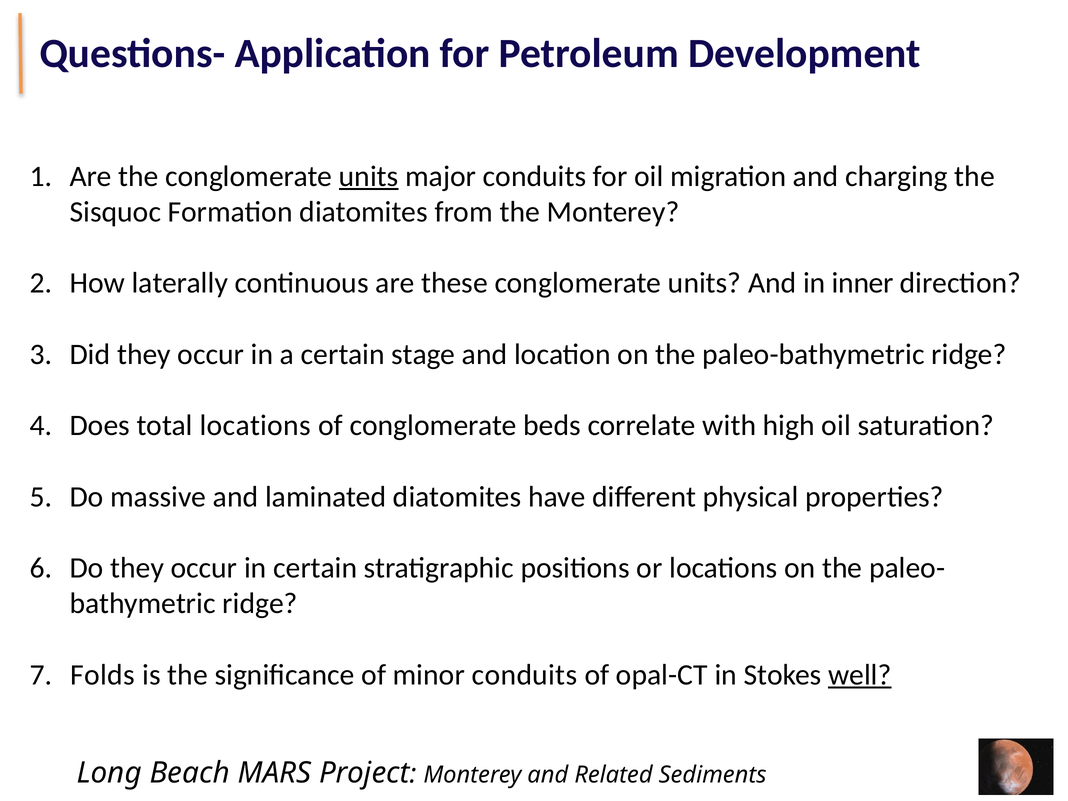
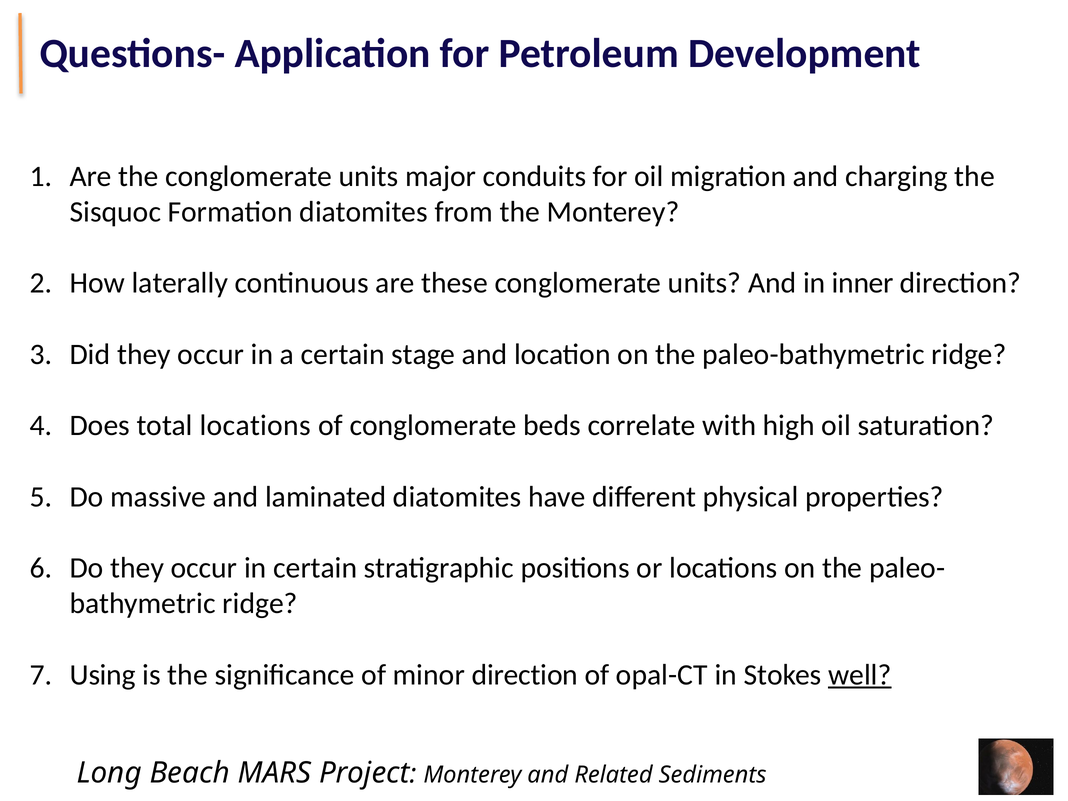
units at (369, 176) underline: present -> none
Folds: Folds -> Using
minor conduits: conduits -> direction
